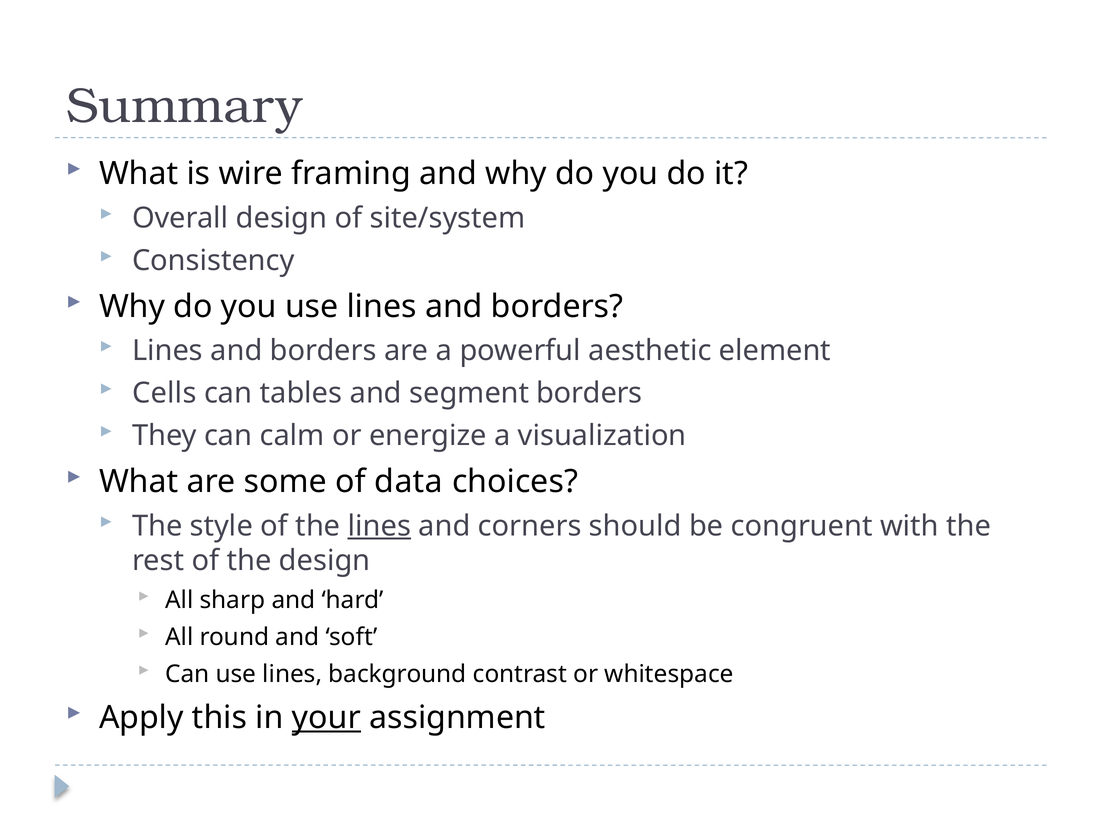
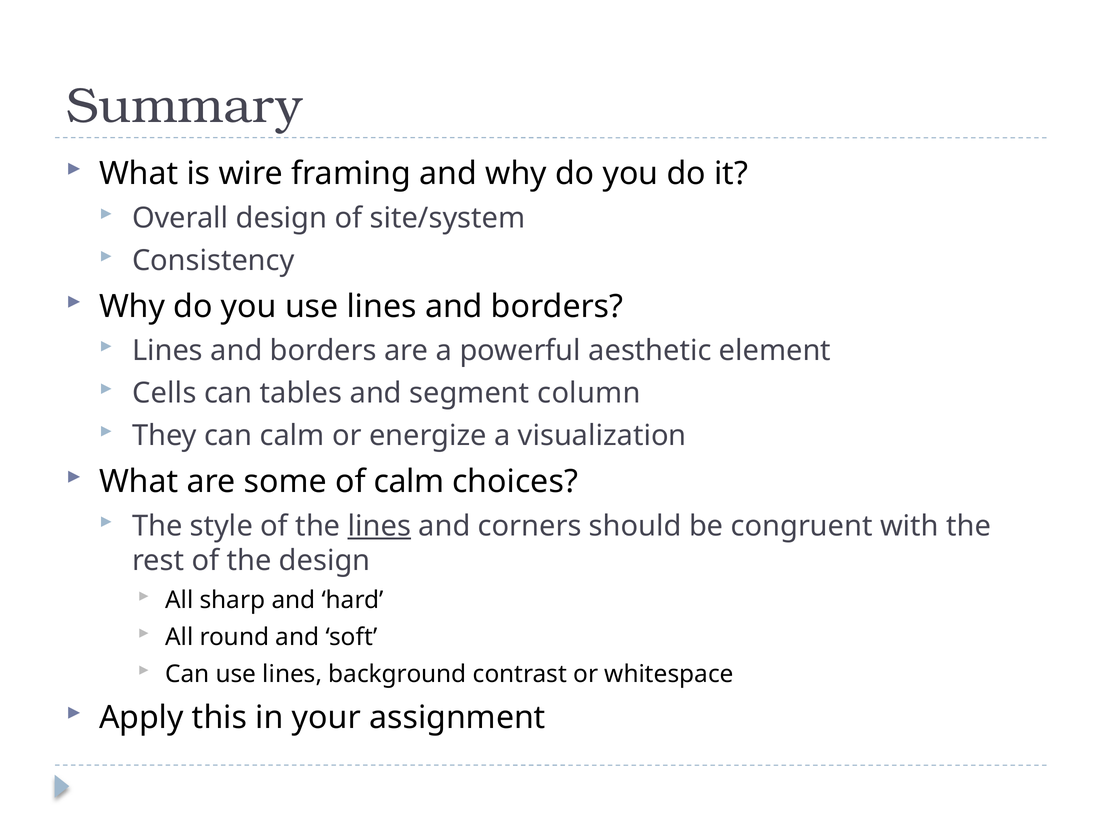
segment borders: borders -> column
of data: data -> calm
your underline: present -> none
